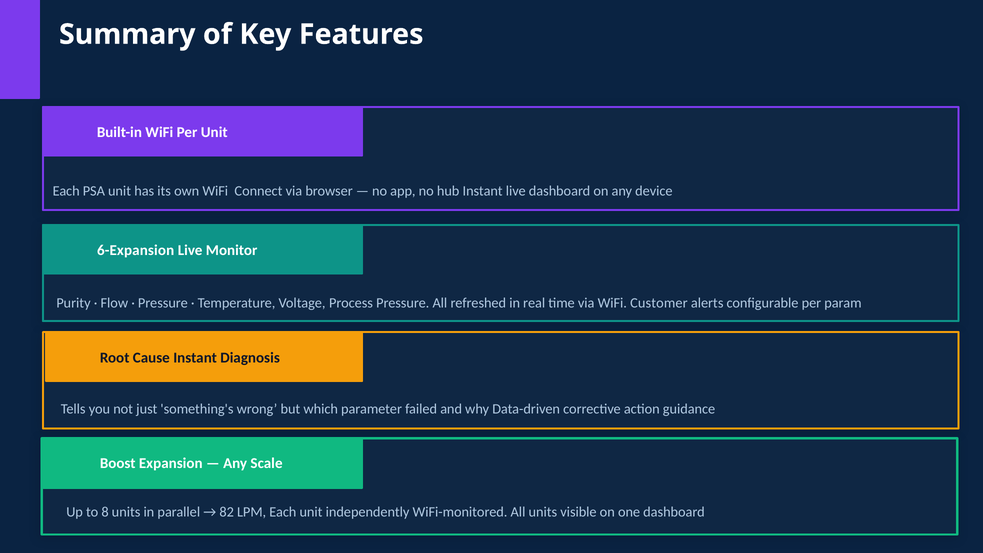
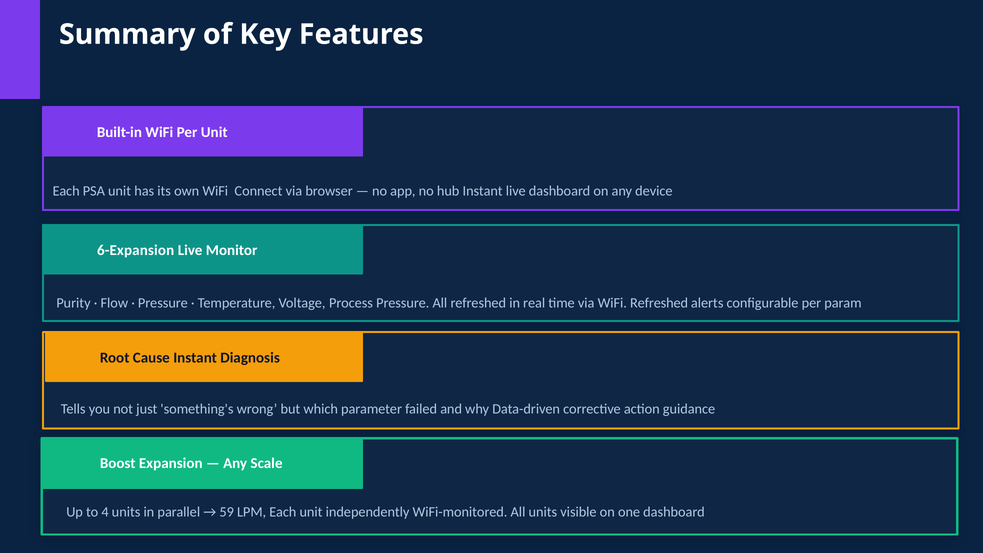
WiFi Customer: Customer -> Refreshed
8: 8 -> 4
82: 82 -> 59
